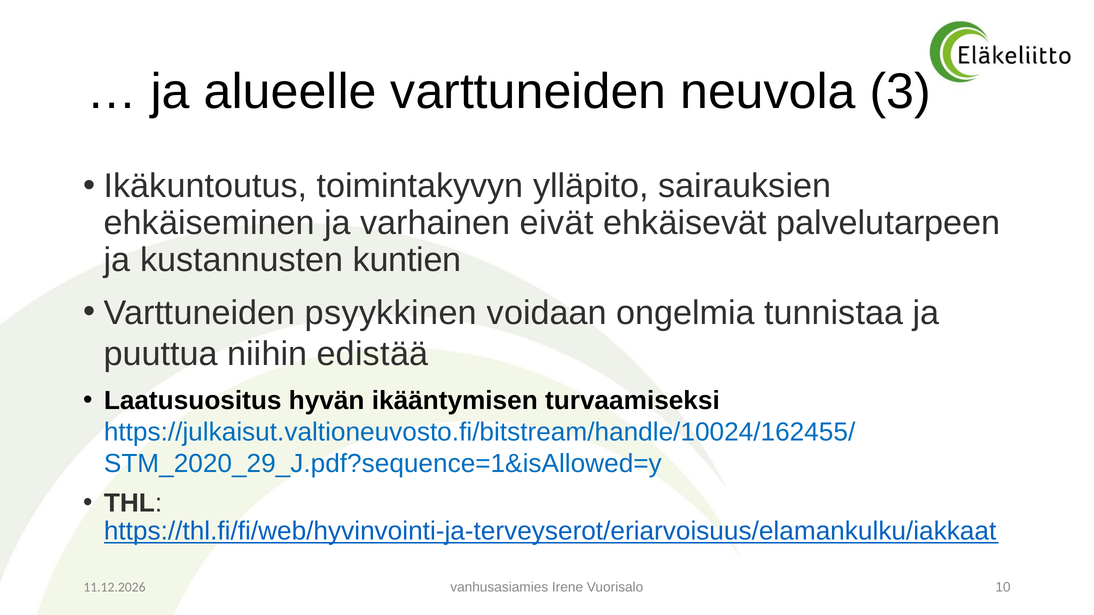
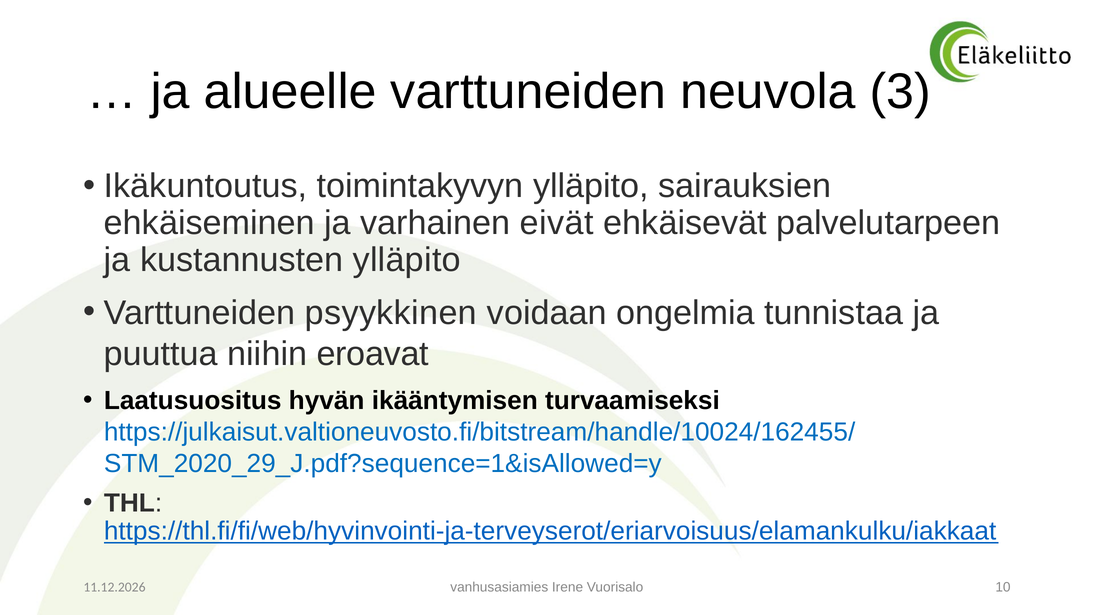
kustannusten kuntien: kuntien -> ylläpito
edistää: edistää -> eroavat
